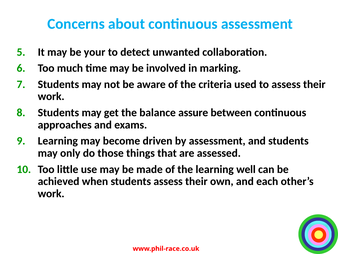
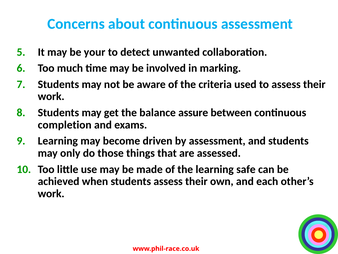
approaches: approaches -> completion
well: well -> safe
